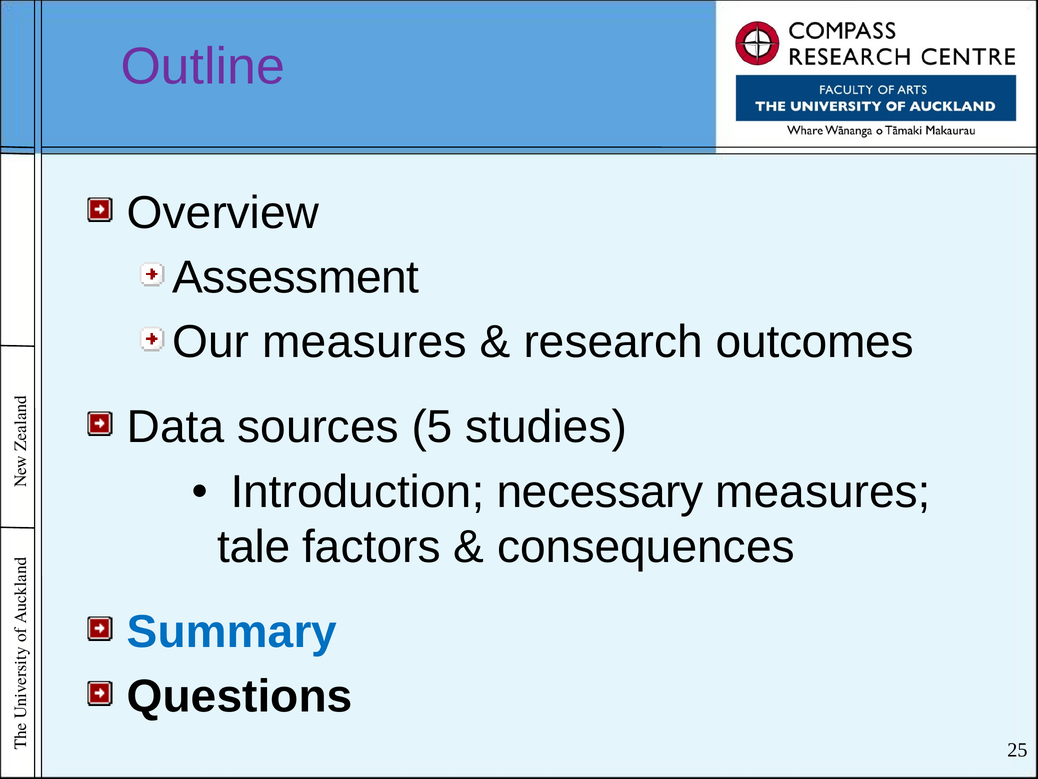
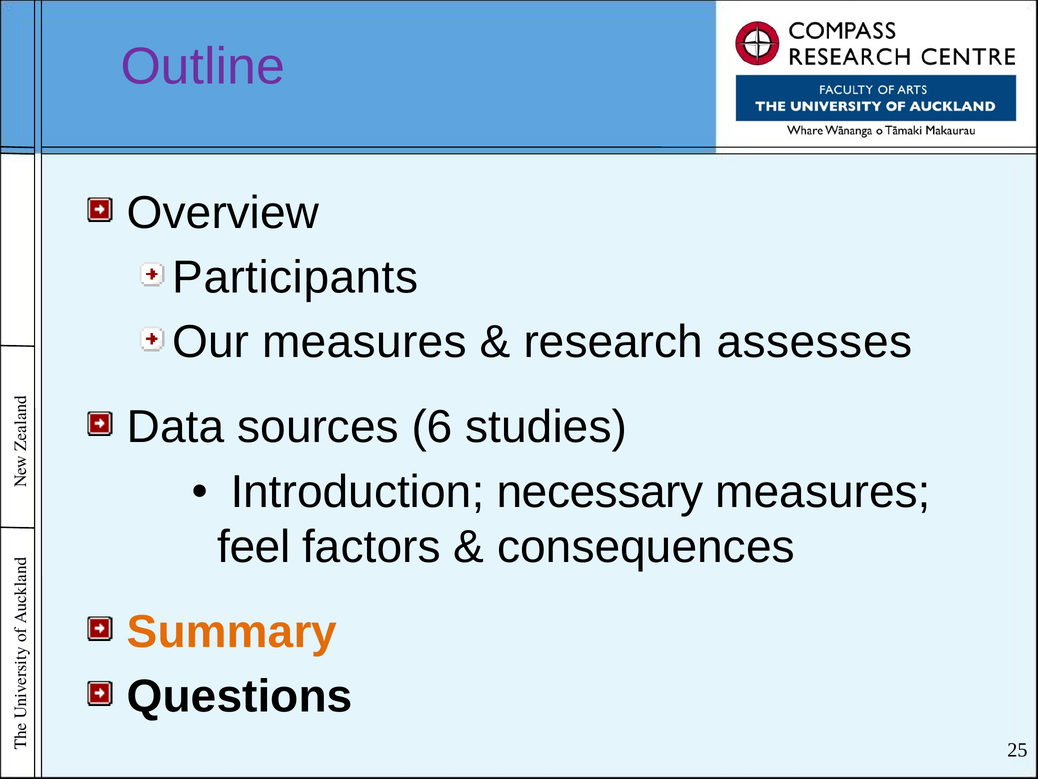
Assessment: Assessment -> Participants
outcomes: outcomes -> assesses
5: 5 -> 6
tale: tale -> feel
Summary colour: blue -> orange
